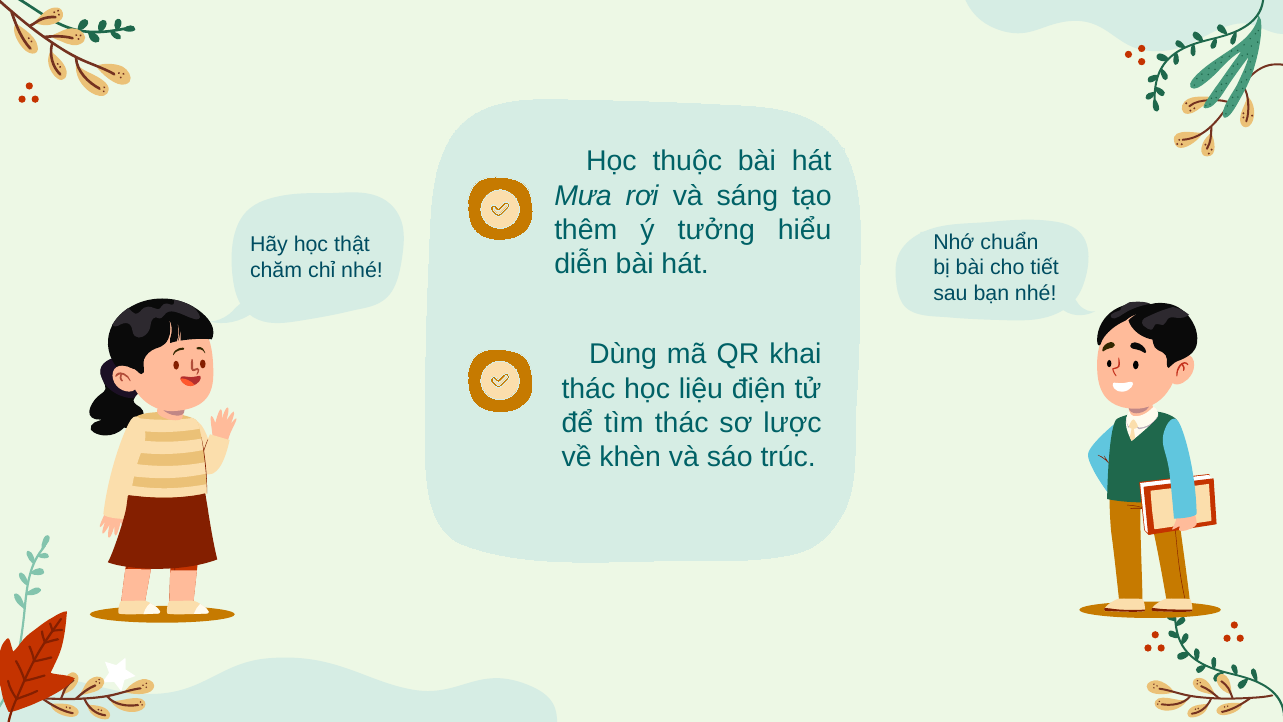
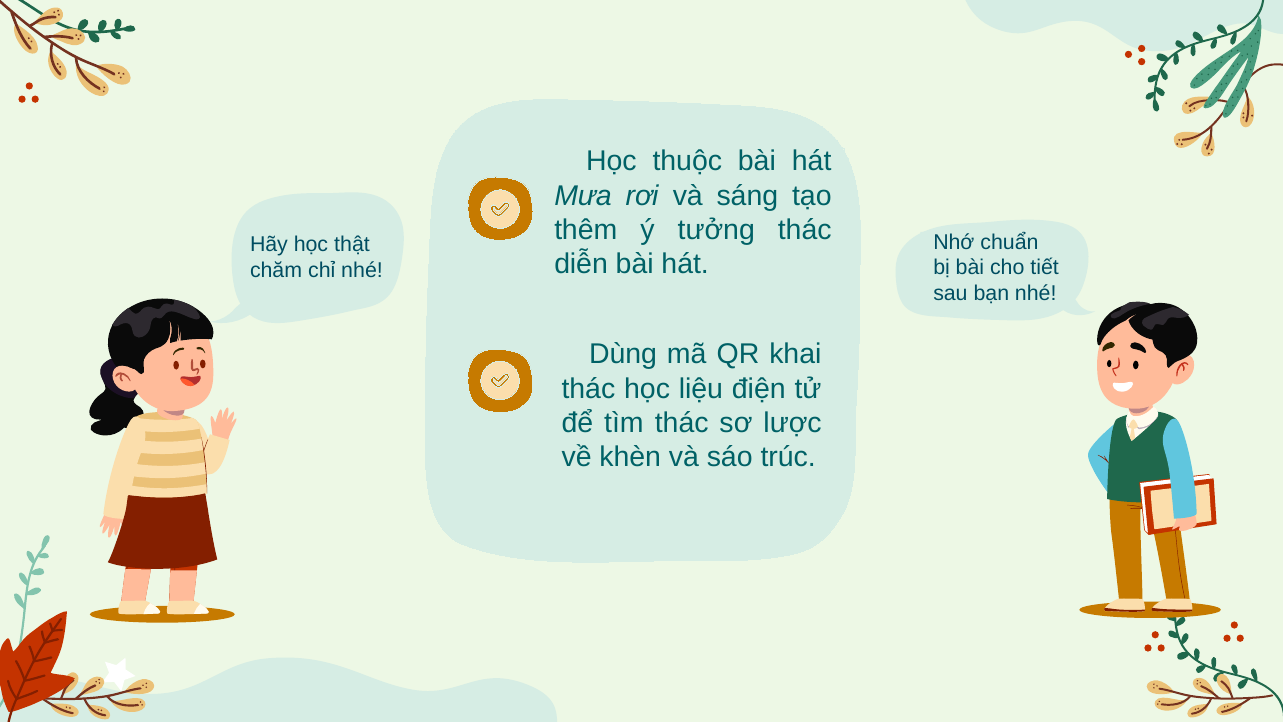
tưởng hiểu: hiểu -> thác
